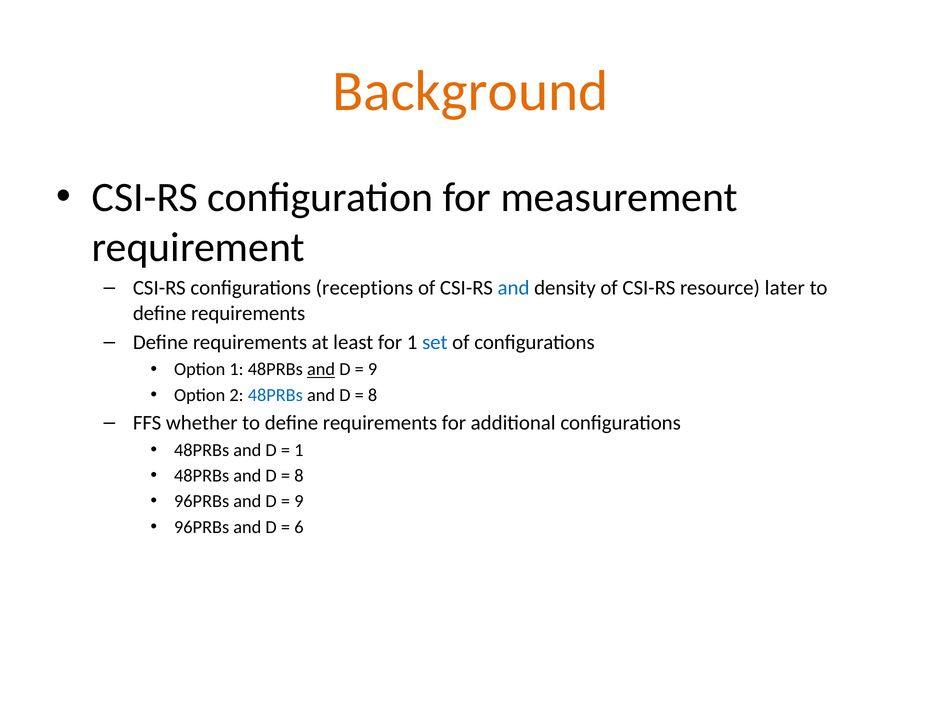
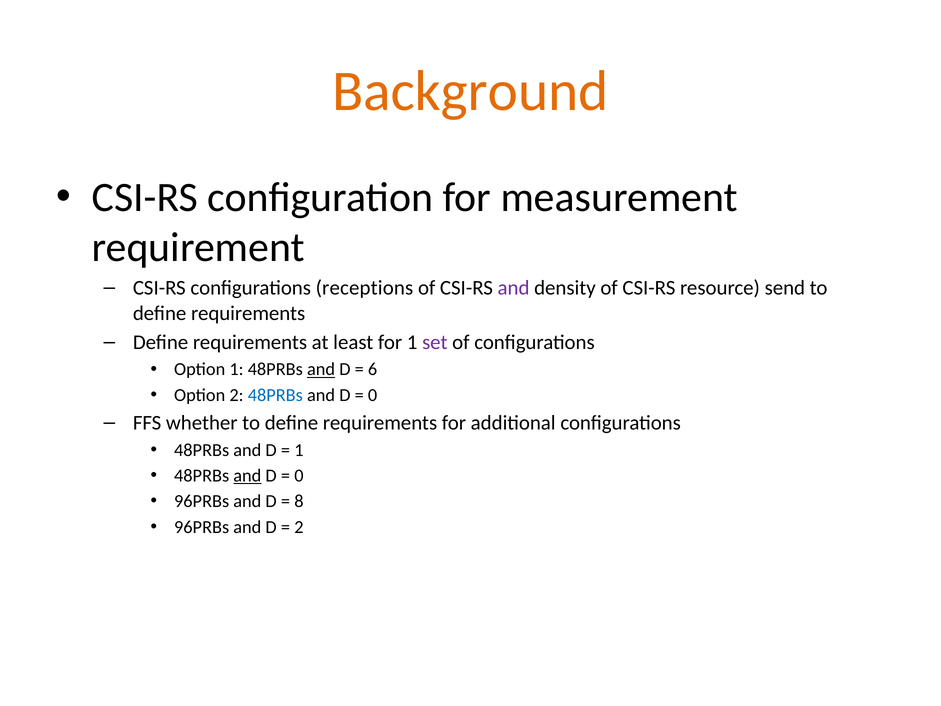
and at (514, 288) colour: blue -> purple
later: later -> send
set colour: blue -> purple
9 at (373, 369): 9 -> 6
8 at (373, 395): 8 -> 0
and at (247, 476) underline: none -> present
8 at (299, 476): 8 -> 0
9 at (299, 501): 9 -> 8
6 at (299, 527): 6 -> 2
